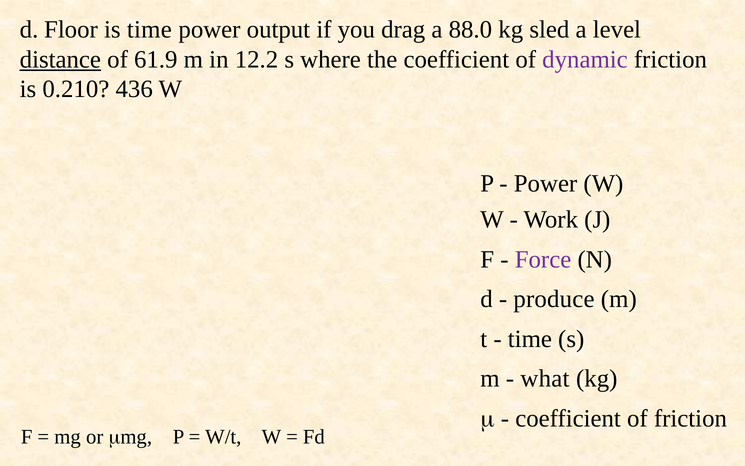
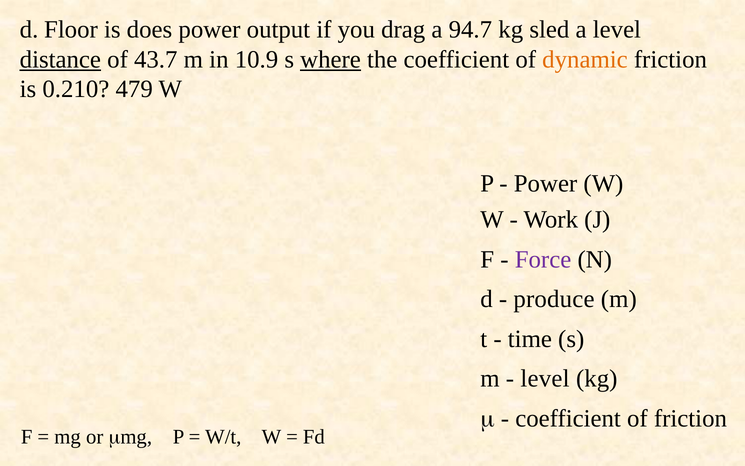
is time: time -> does
88.0: 88.0 -> 94.7
61.9: 61.9 -> 43.7
12.2: 12.2 -> 10.9
where underline: none -> present
dynamic colour: purple -> orange
436: 436 -> 479
what at (545, 378): what -> level
